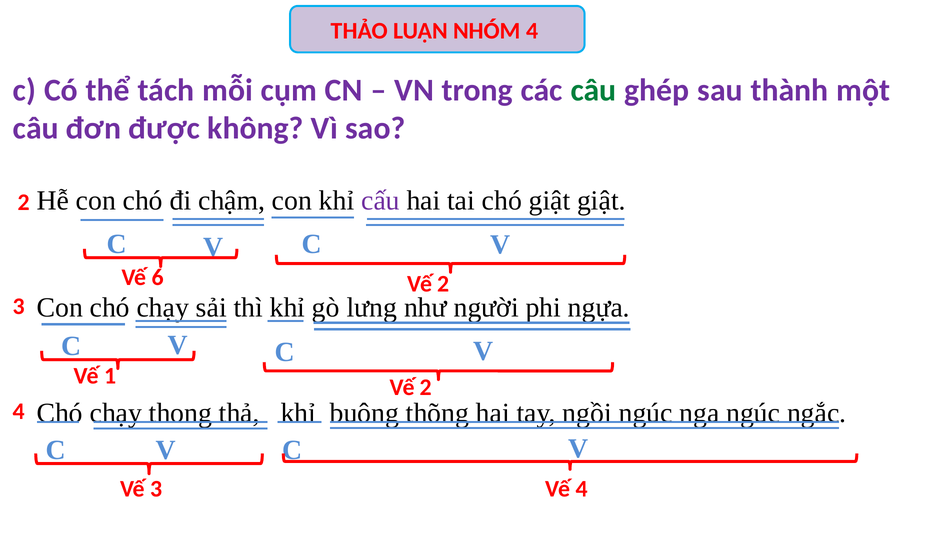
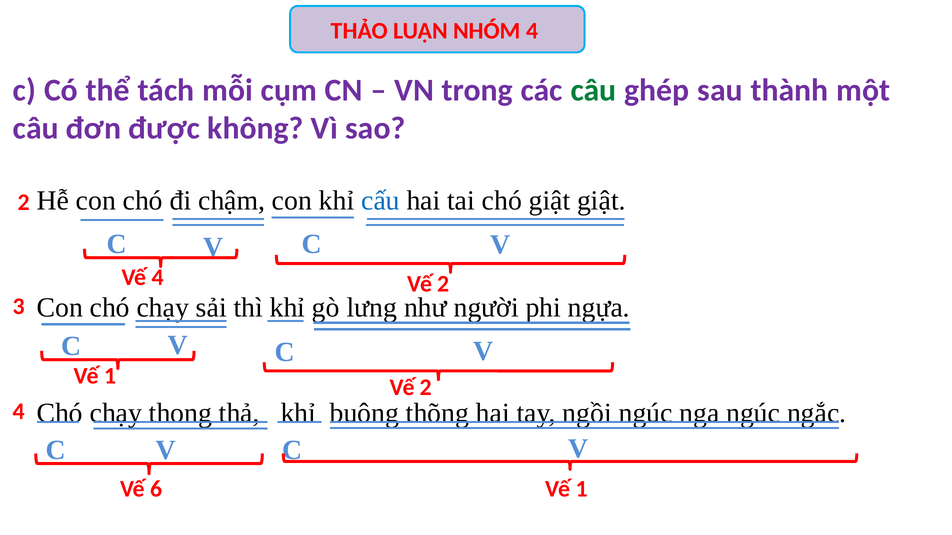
cấu colour: purple -> blue
Vế 6: 6 -> 4
Vế 3: 3 -> 6
4 at (582, 489): 4 -> 1
